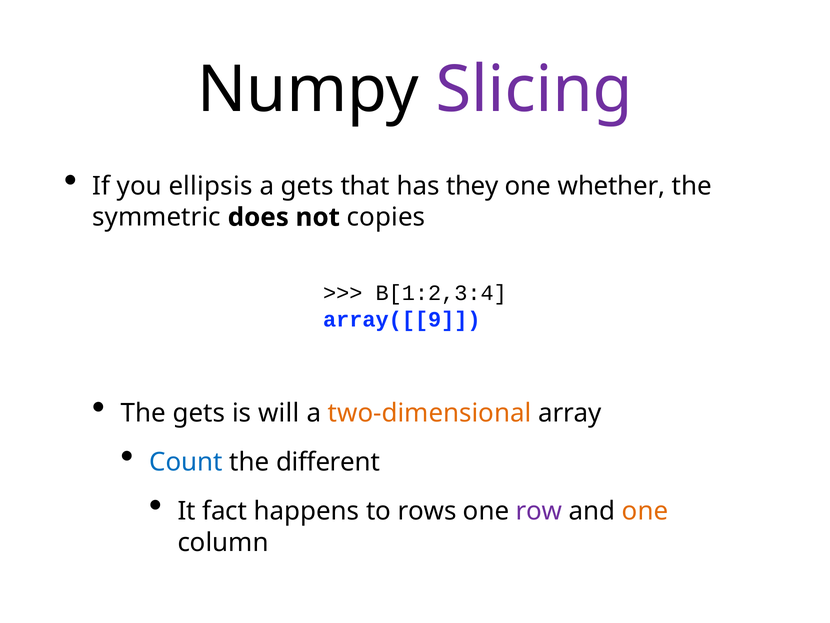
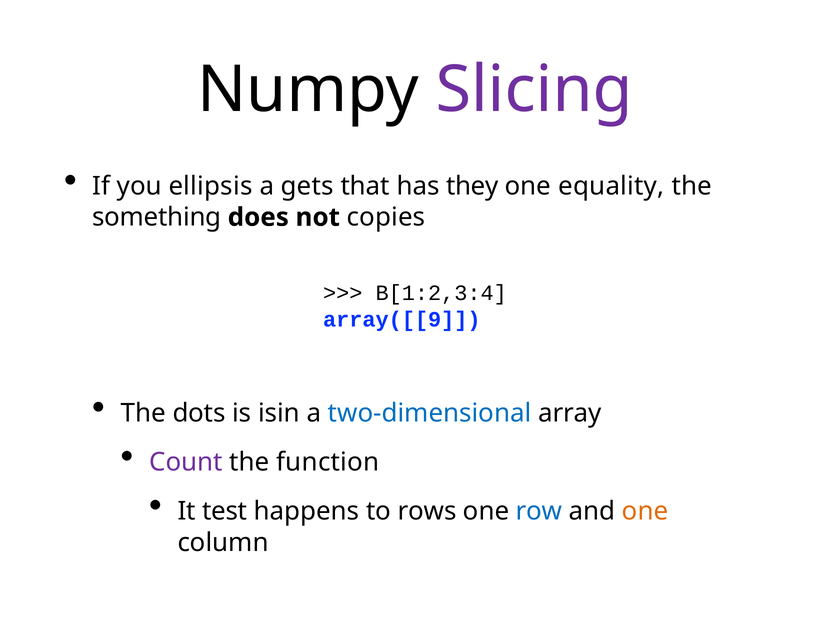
whether: whether -> equality
symmetric: symmetric -> something
The gets: gets -> dots
will: will -> isin
two-dimensional colour: orange -> blue
Count colour: blue -> purple
different: different -> function
fact: fact -> test
row colour: purple -> blue
